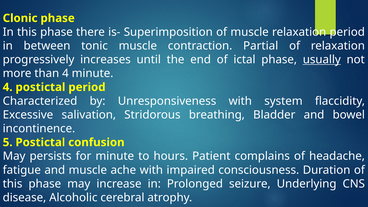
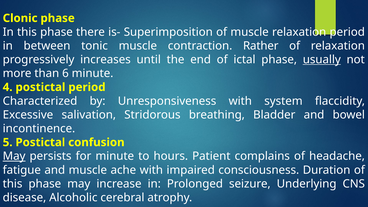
Partial: Partial -> Rather
than 4: 4 -> 6
May at (14, 156) underline: none -> present
